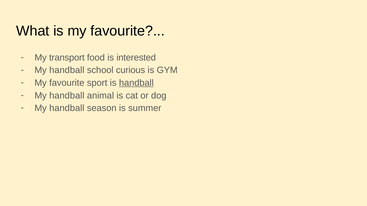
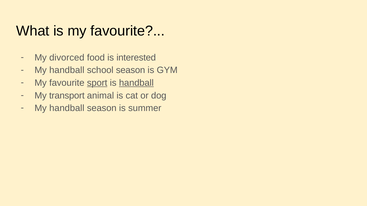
transport: transport -> divorced
school curious: curious -> season
sport underline: none -> present
handball at (67, 96): handball -> transport
